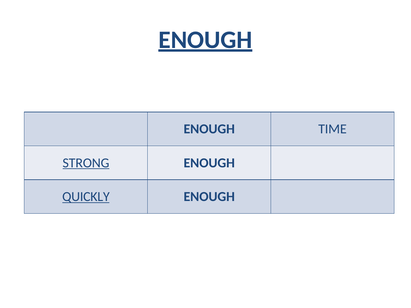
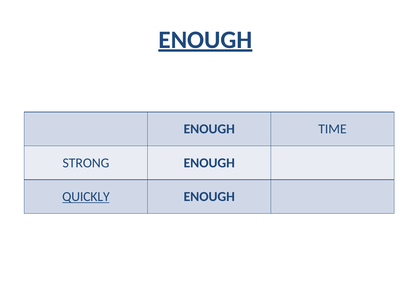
STRONG underline: present -> none
